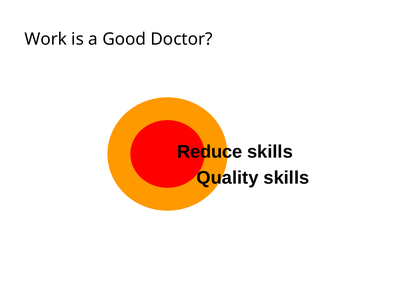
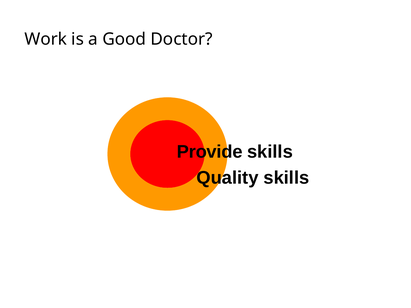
Reduce: Reduce -> Provide
